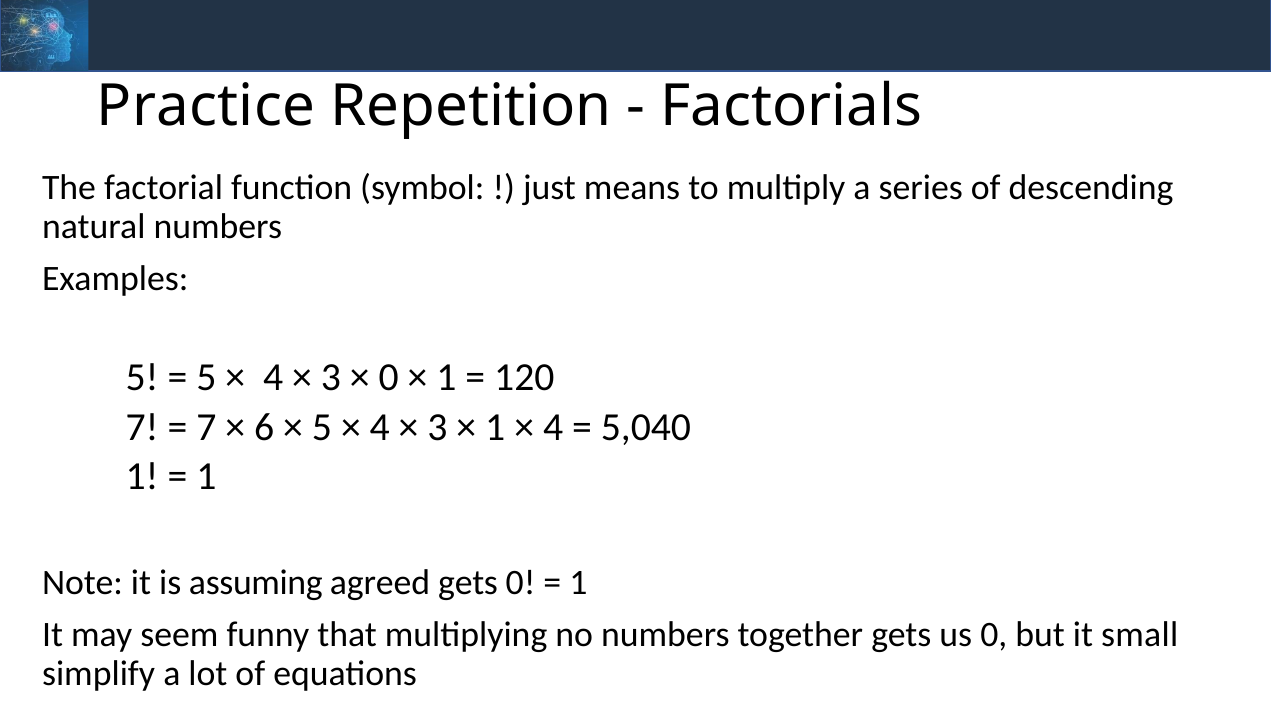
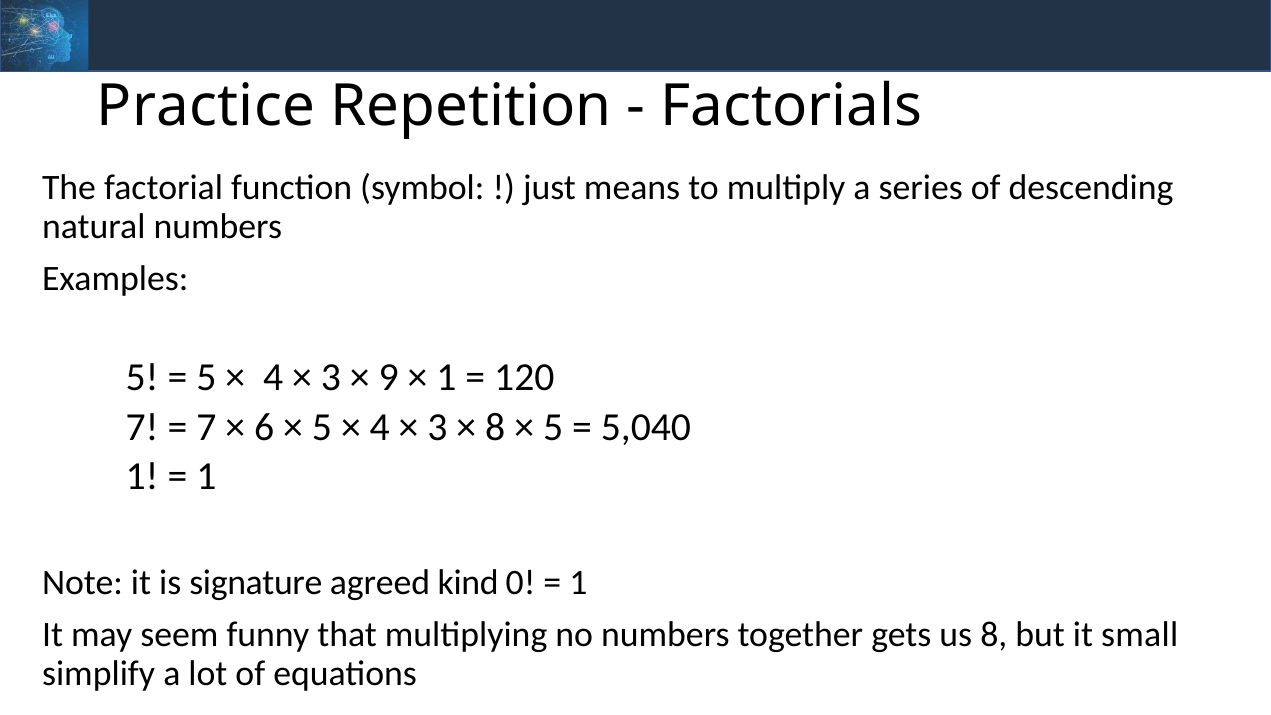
0 at (389, 378): 0 -> 9
1 at (495, 427): 1 -> 8
4 at (553, 427): 4 -> 5
assuming: assuming -> signature
agreed gets: gets -> kind
us 0: 0 -> 8
